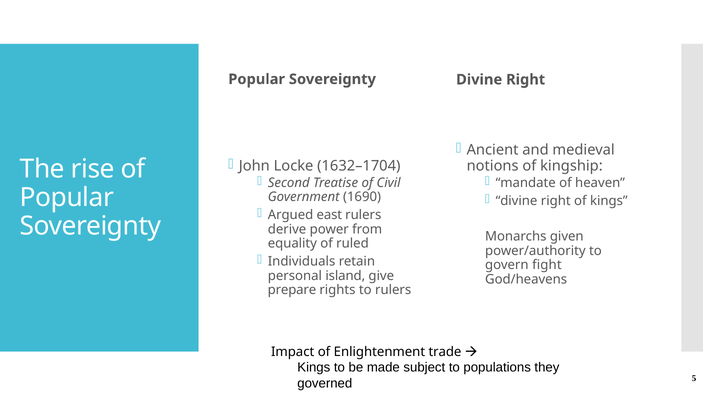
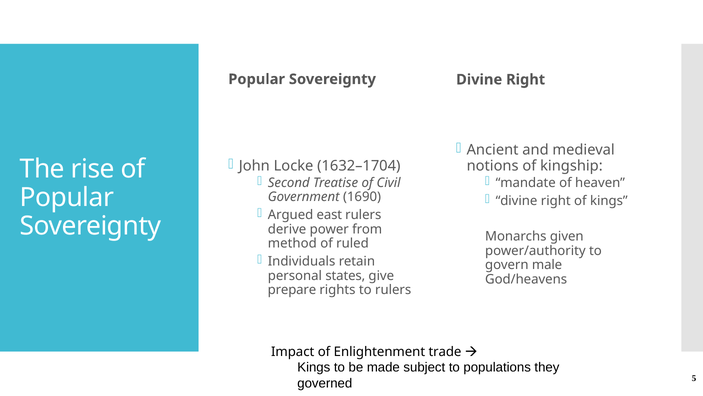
equality: equality -> method
fight: fight -> male
island: island -> states
